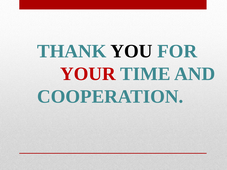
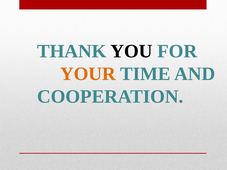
YOUR colour: red -> orange
